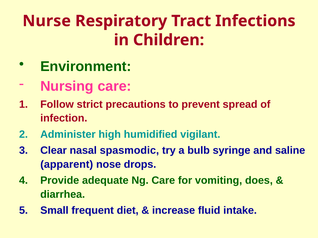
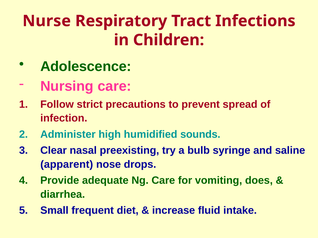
Environment: Environment -> Adolescence
vigilant: vigilant -> sounds
spasmodic: spasmodic -> preexisting
